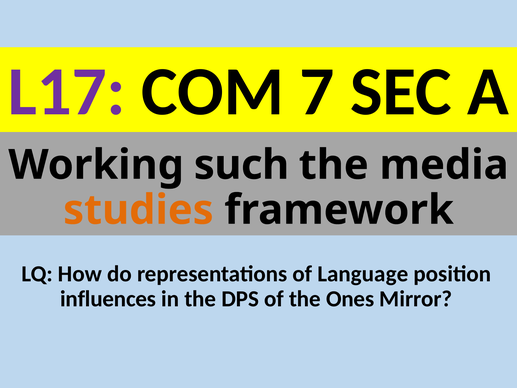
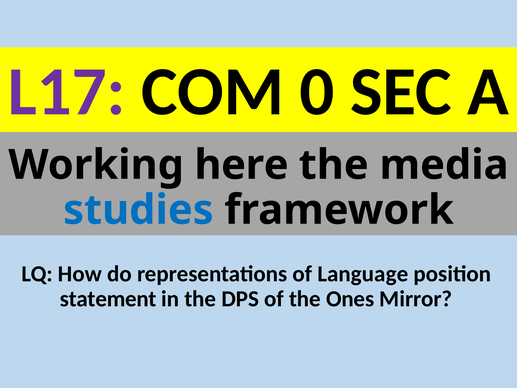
7: 7 -> 0
such: such -> here
studies colour: orange -> blue
influences: influences -> statement
